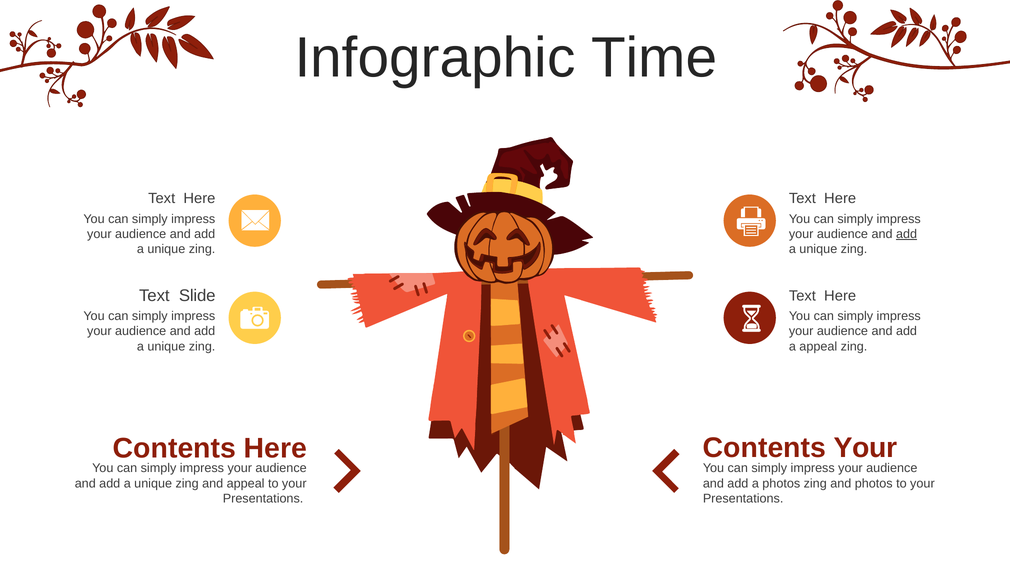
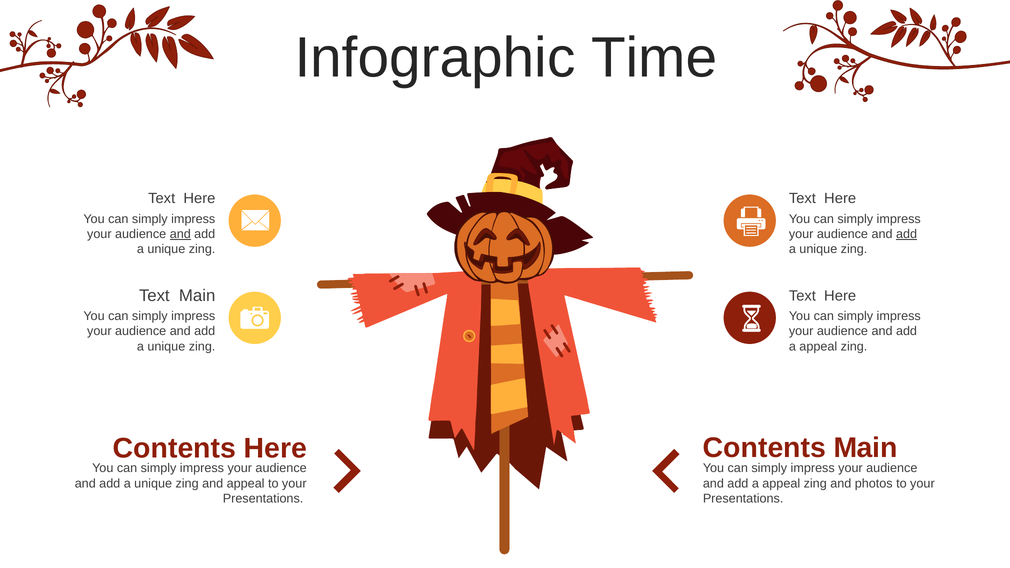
and at (180, 234) underline: none -> present
Text Slide: Slide -> Main
Contents Your: Your -> Main
photos at (781, 484): photos -> appeal
